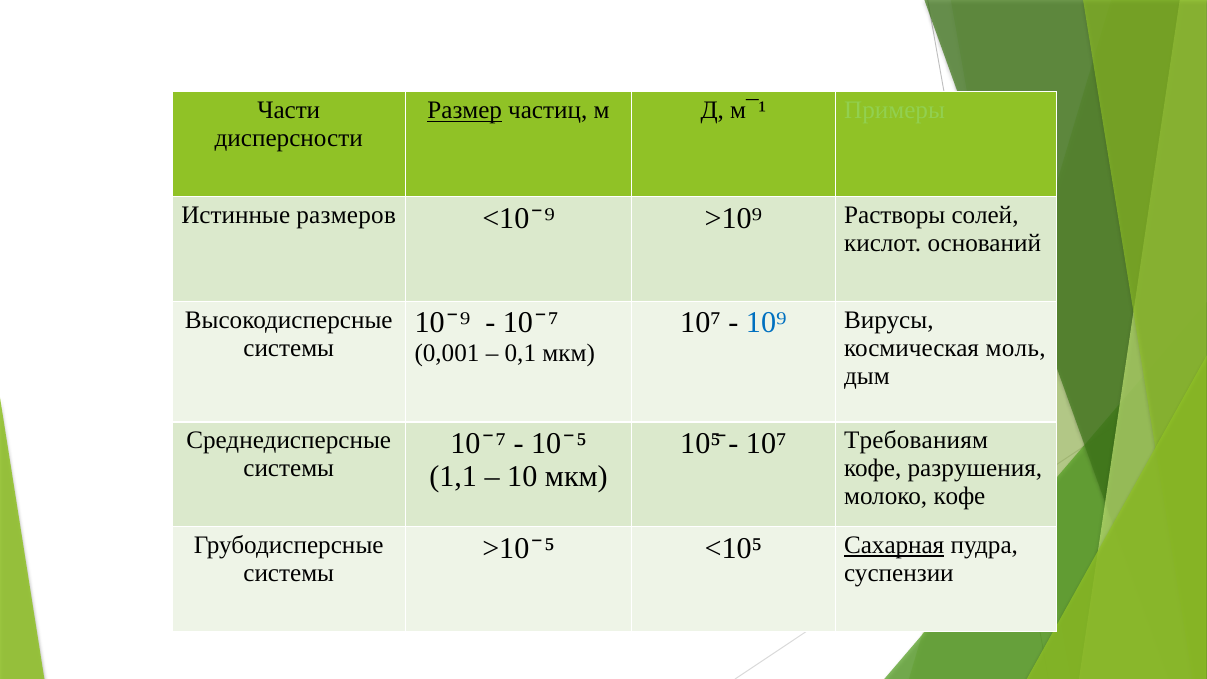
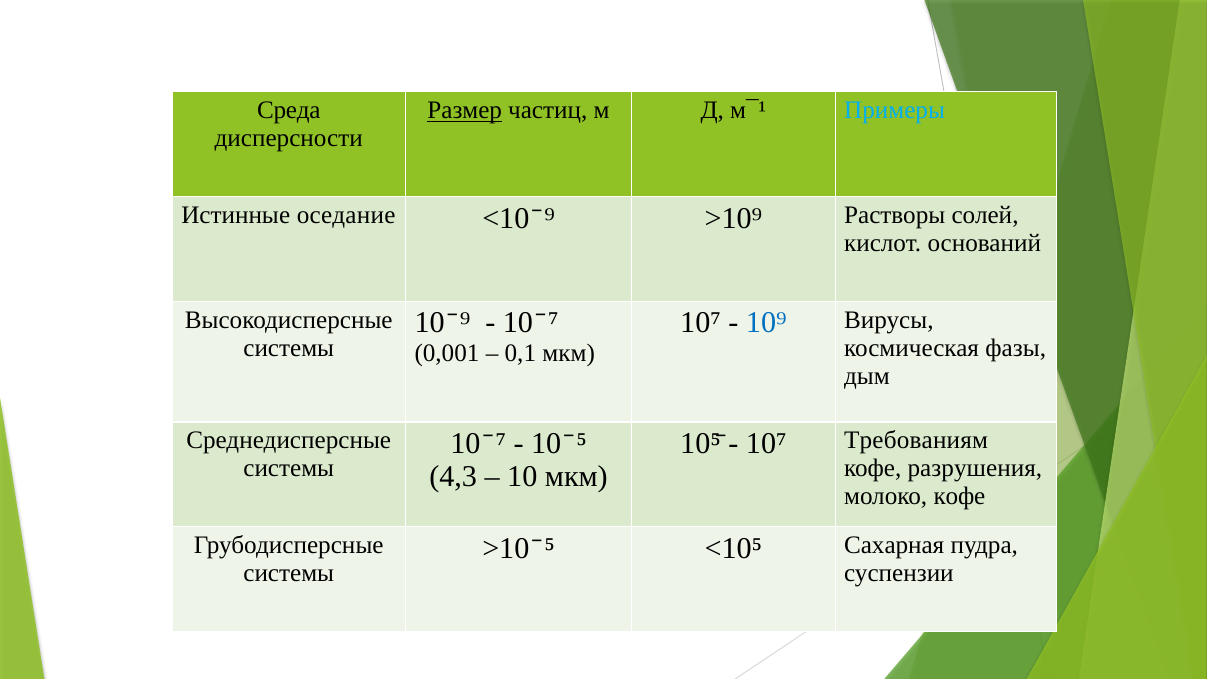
Части: Части -> Среда
Примеры colour: light green -> light blue
размеров: размеров -> оседание
моль: моль -> фазы
1,1: 1,1 -> 4,3
Сахарная underline: present -> none
